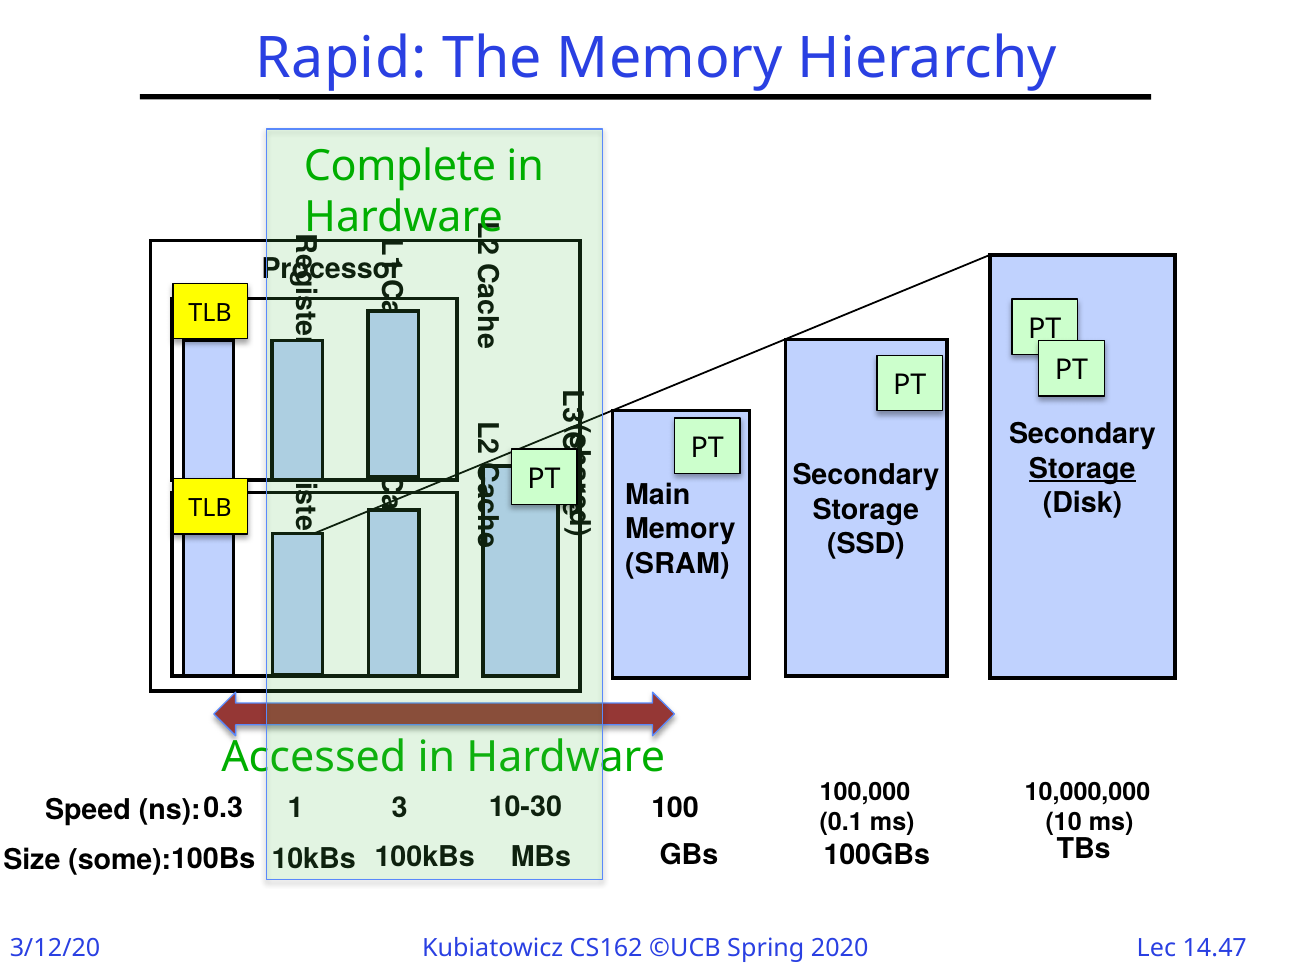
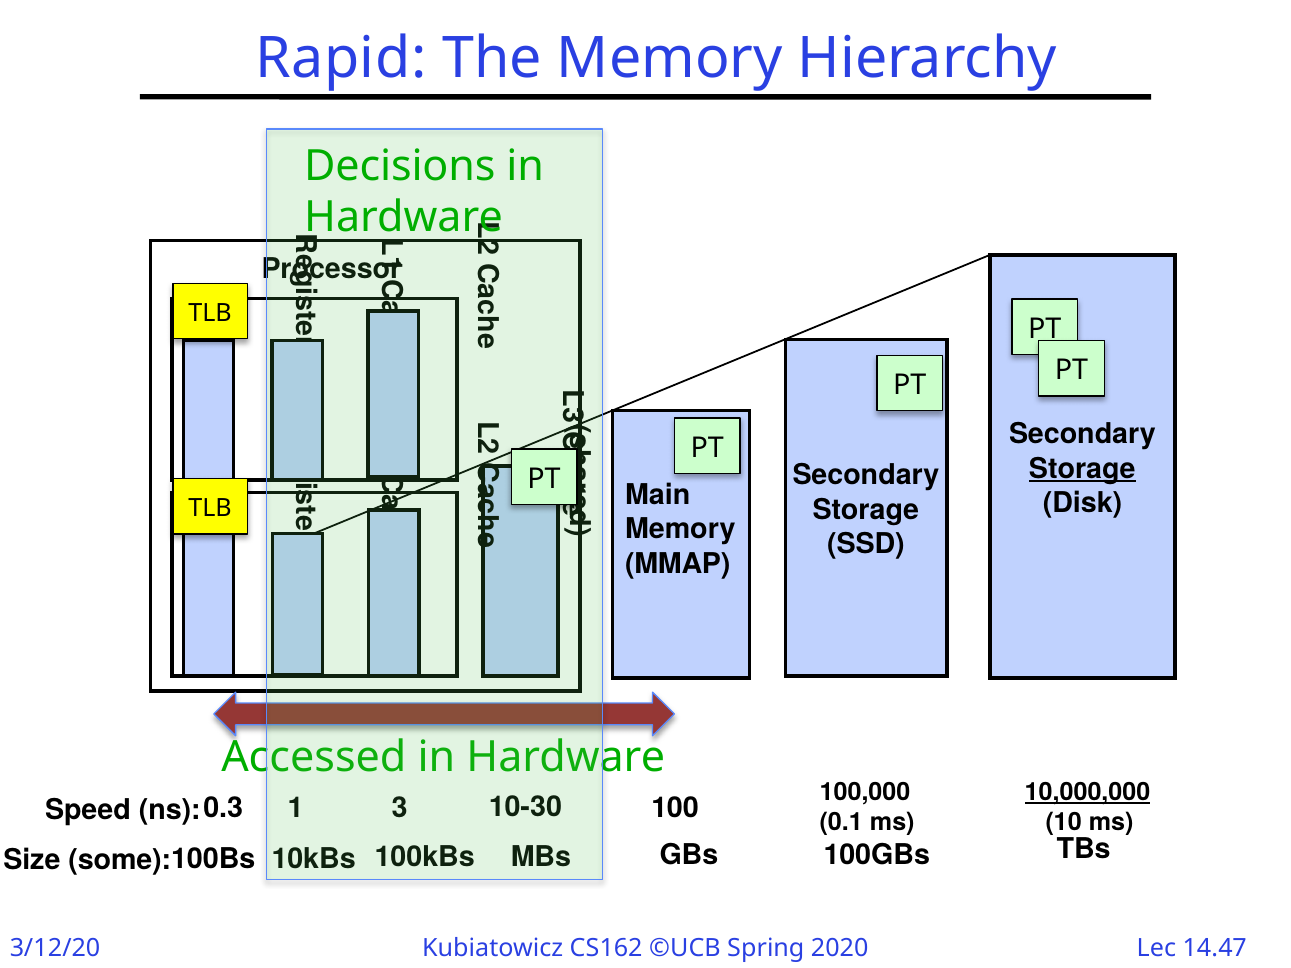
Complete: Complete -> Decisions
SRAM: SRAM -> MMAP
10,000,000 underline: none -> present
